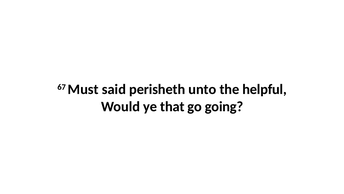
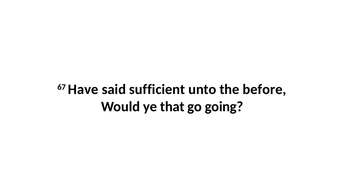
Must: Must -> Have
perisheth: perisheth -> sufficient
helpful: helpful -> before
